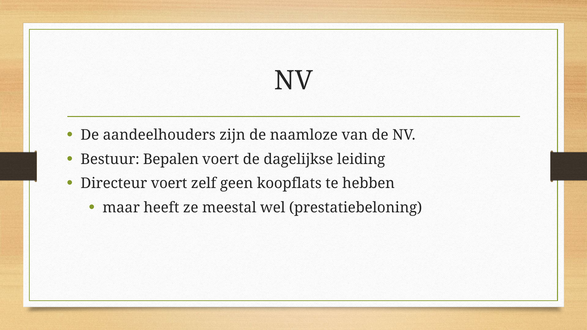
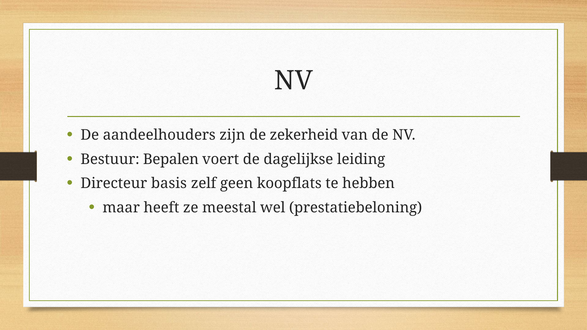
naamloze: naamloze -> zekerheid
Directeur voert: voert -> basis
